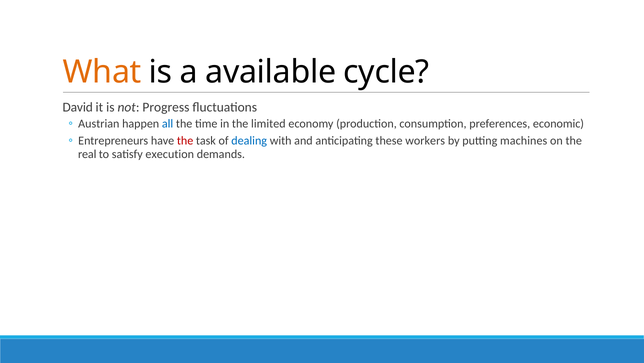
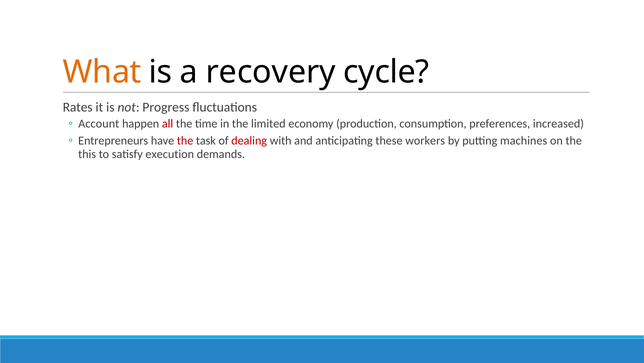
available: available -> recovery
David: David -> Rates
Austrian: Austrian -> Account
all colour: blue -> red
economic: economic -> increased
dealing colour: blue -> red
real: real -> this
